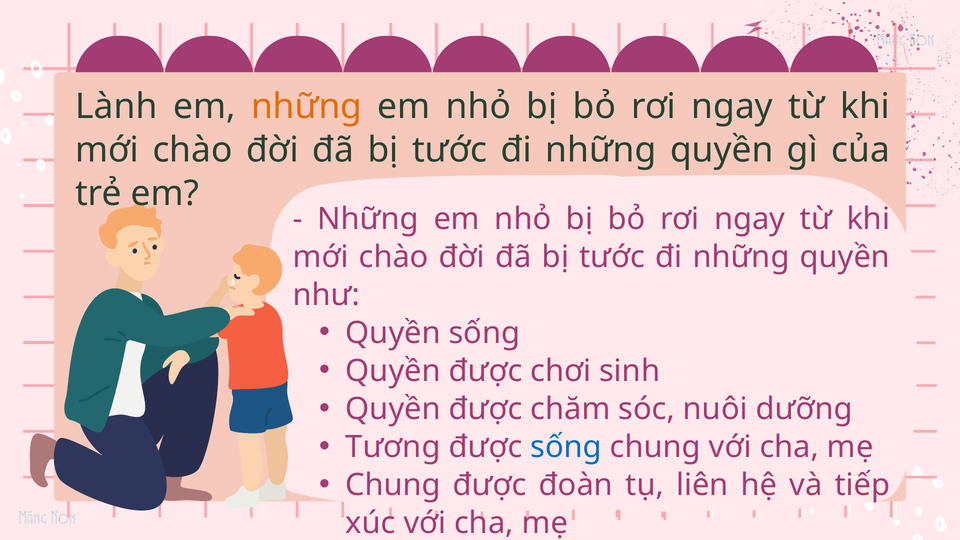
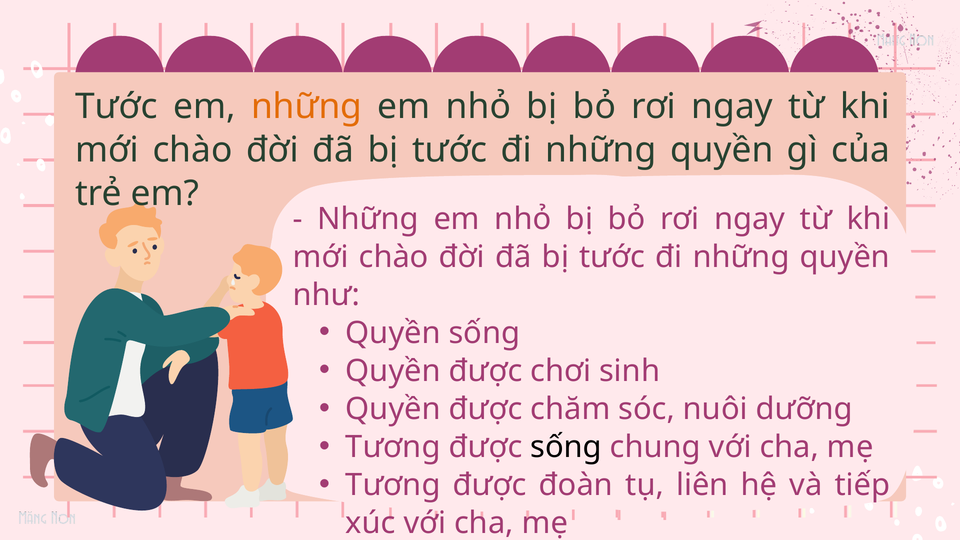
Lành at (116, 107): Lành -> Tước
sống at (566, 447) colour: blue -> black
Chung at (393, 485): Chung -> Tương
